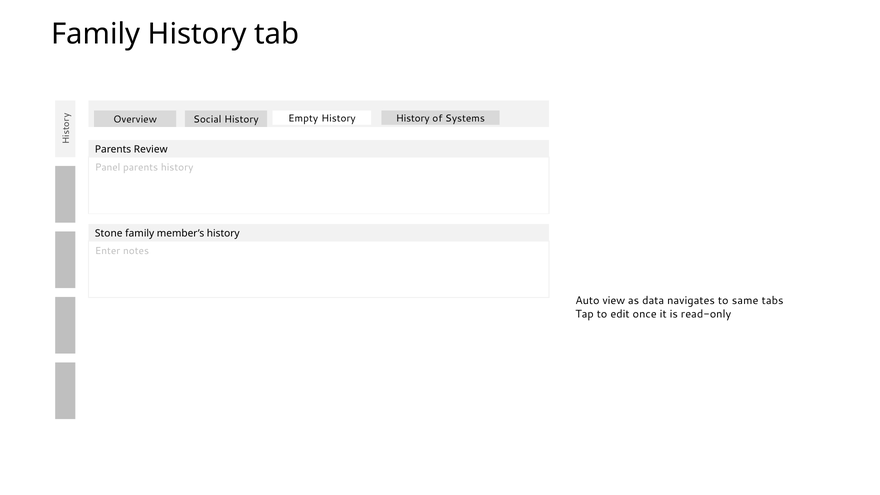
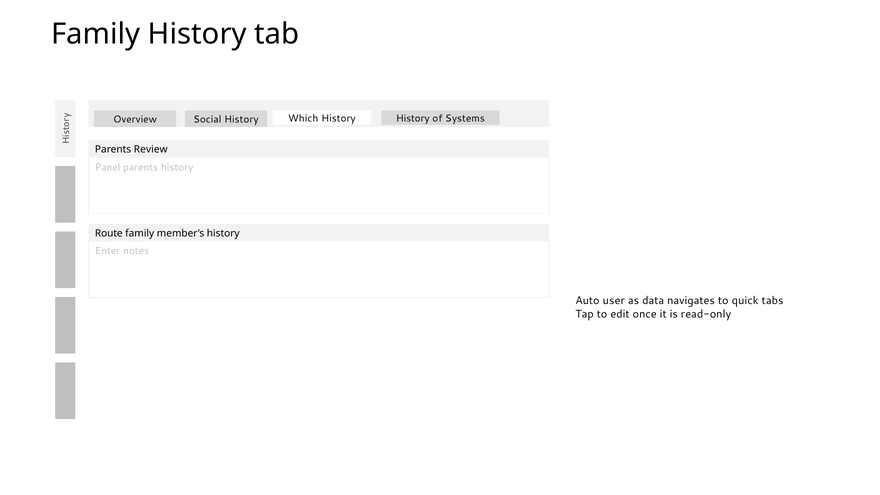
Empty: Empty -> Which
Stone: Stone -> Route
view: view -> user
same: same -> quick
